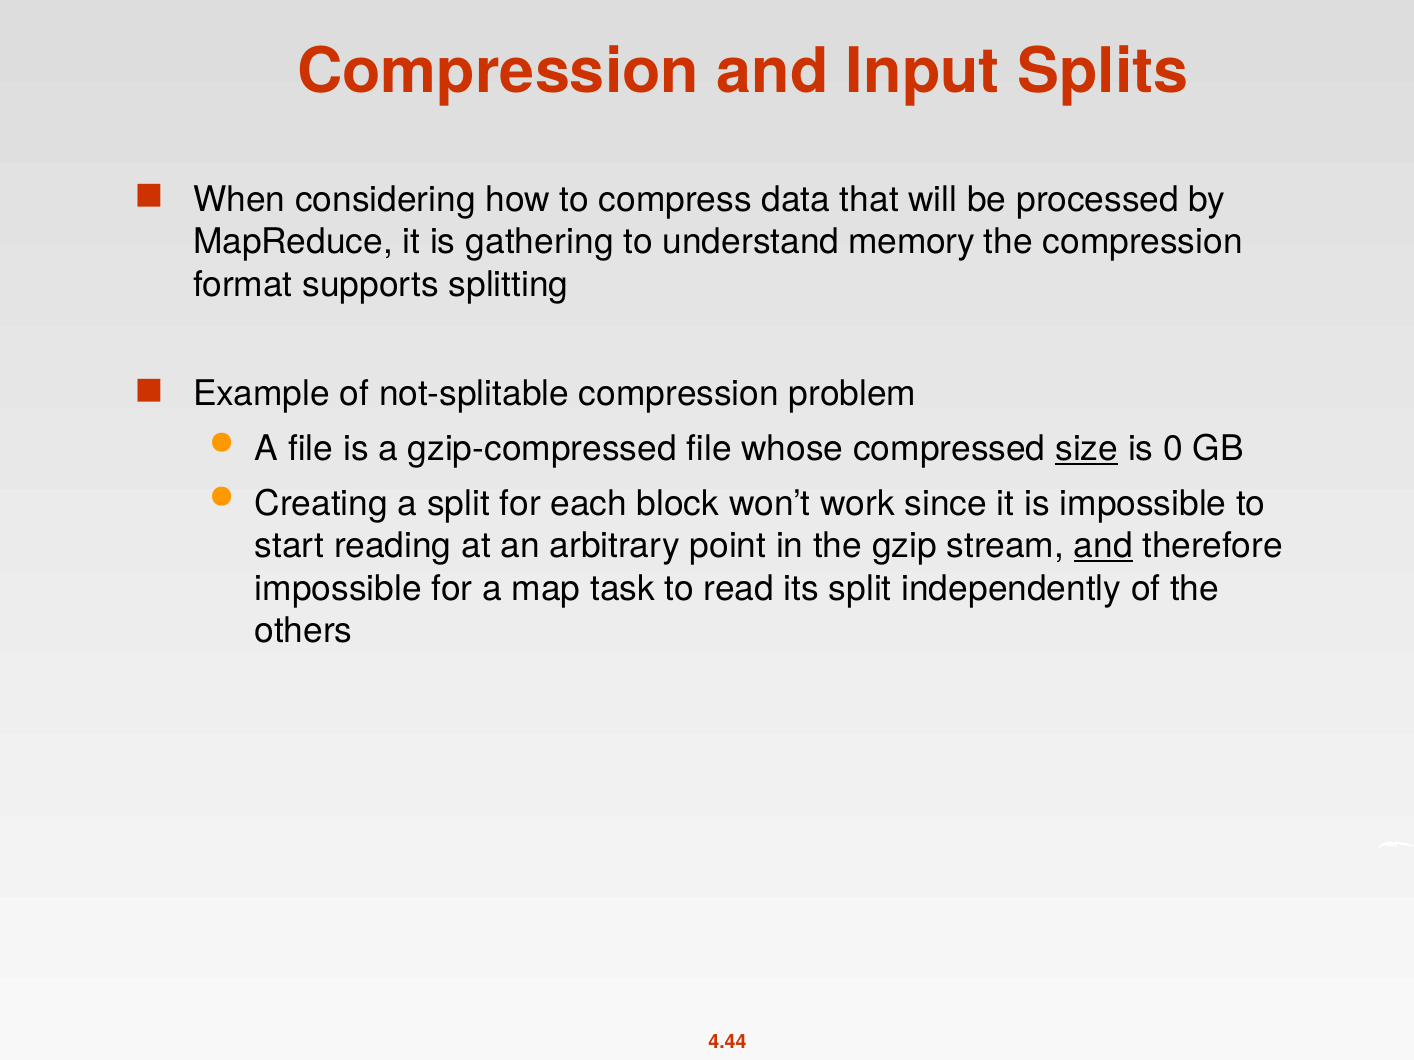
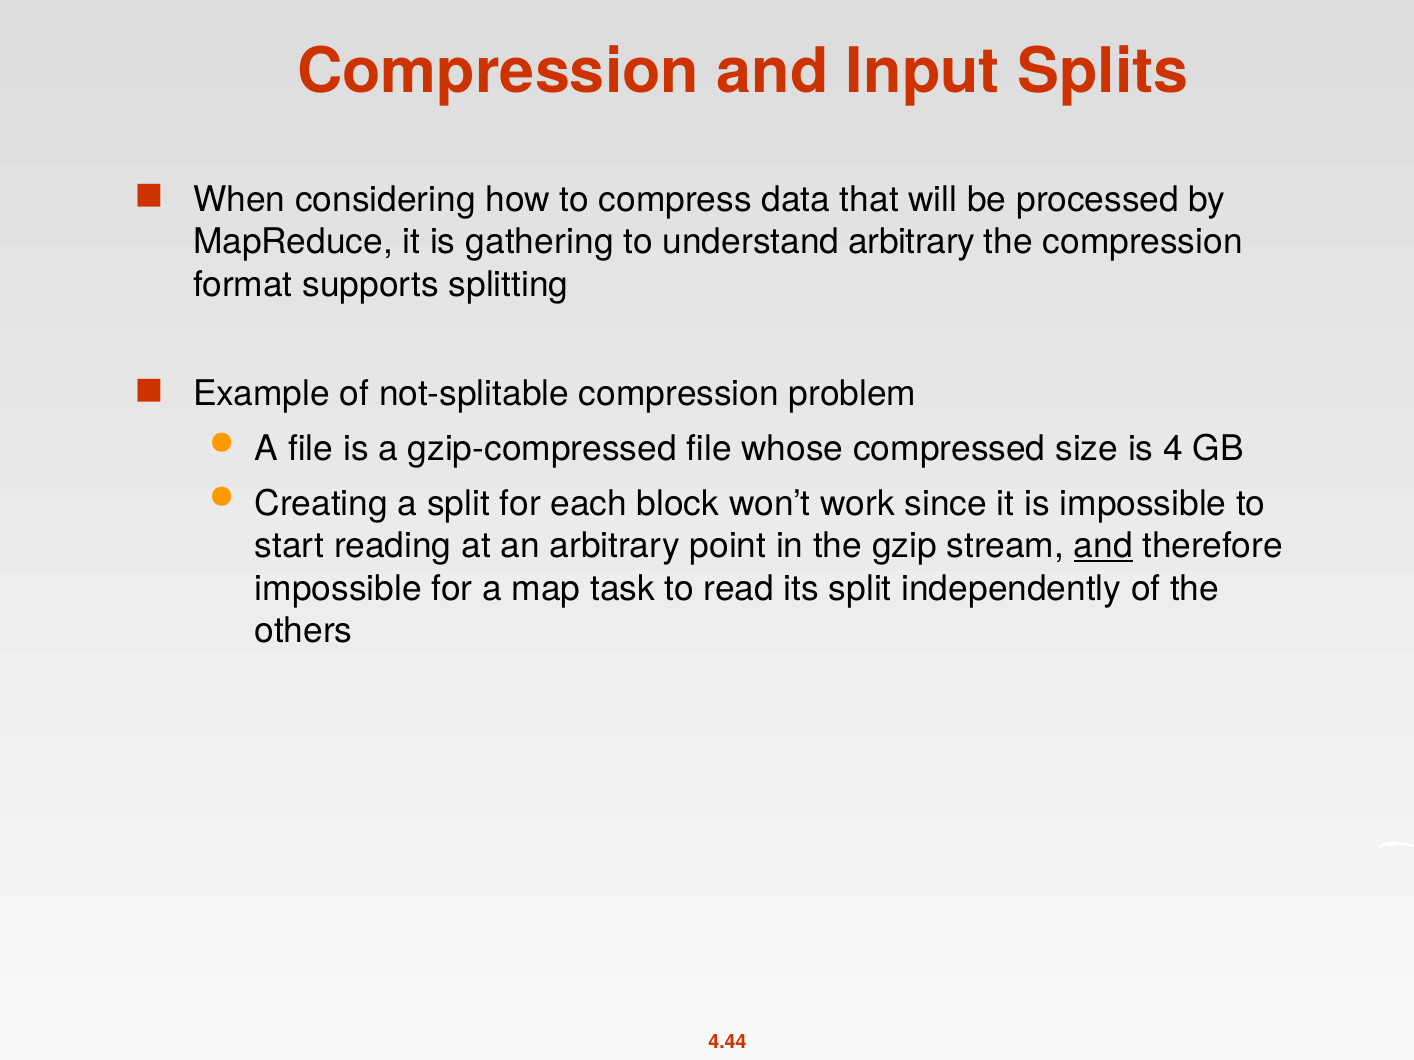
understand memory: memory -> arbitrary
size underline: present -> none
0: 0 -> 4
